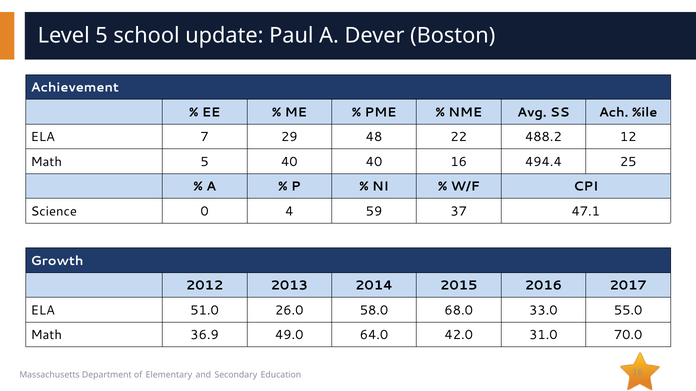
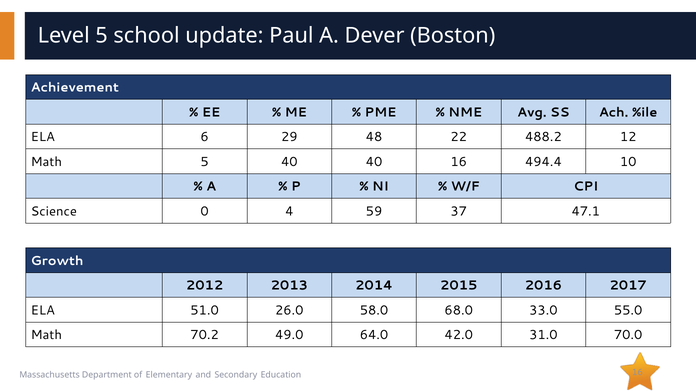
7: 7 -> 6
25: 25 -> 10
36.9: 36.9 -> 70.2
